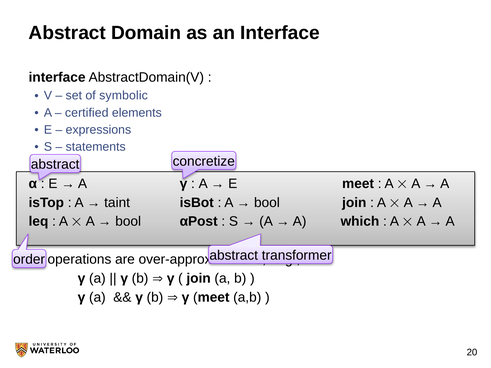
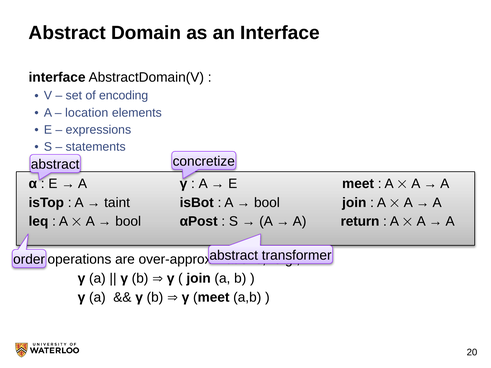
symbolic: symbolic -> encoding
certified: certified -> location
which: which -> return
